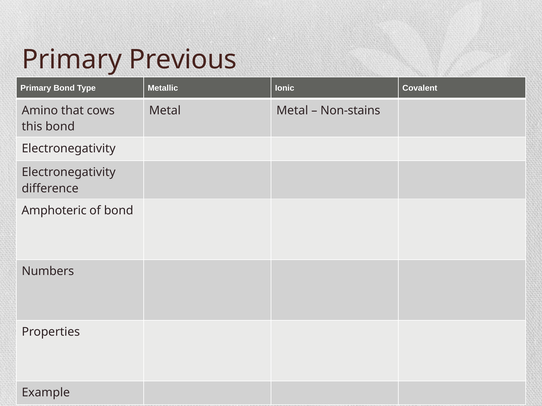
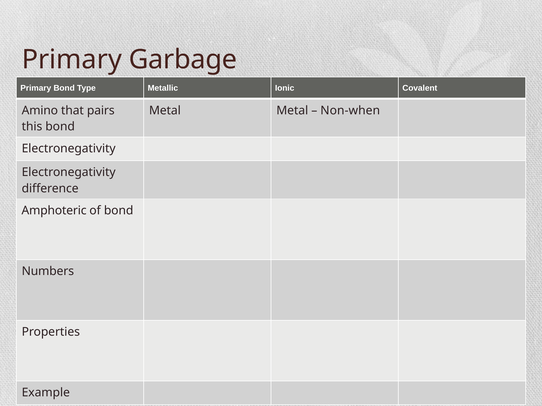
Previous: Previous -> Garbage
cows: cows -> pairs
Non-stains: Non-stains -> Non-when
